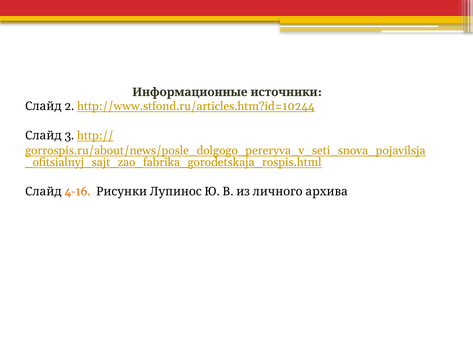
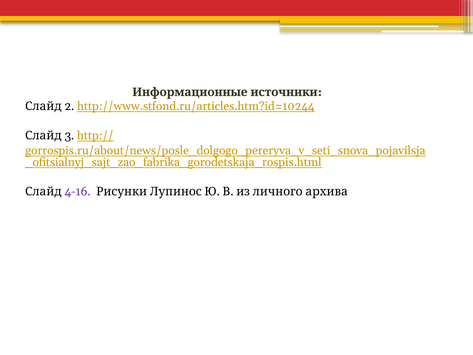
4-16 colour: orange -> purple
